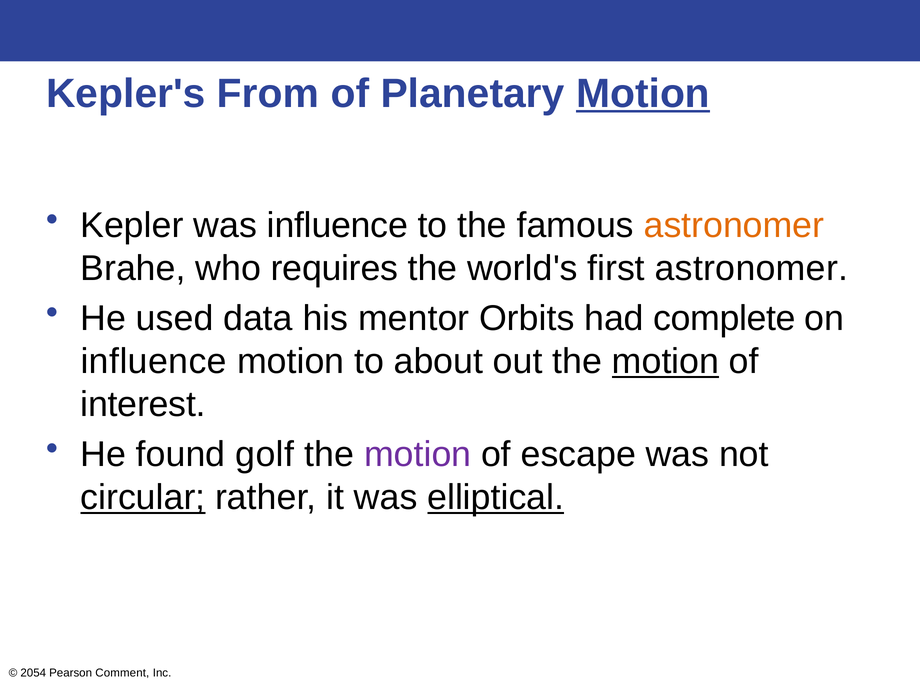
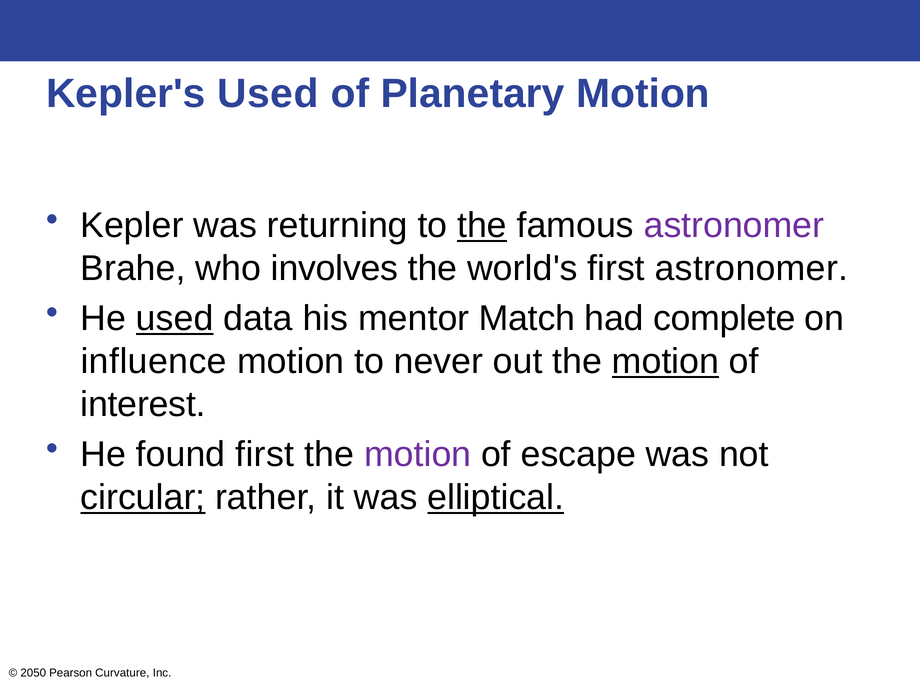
Kepler's From: From -> Used
Motion at (643, 94) underline: present -> none
was influence: influence -> returning
the at (482, 226) underline: none -> present
astronomer at (734, 226) colour: orange -> purple
requires: requires -> involves
used at (175, 319) underline: none -> present
Orbits: Orbits -> Match
about: about -> never
found golf: golf -> first
2054: 2054 -> 2050
Comment: Comment -> Curvature
